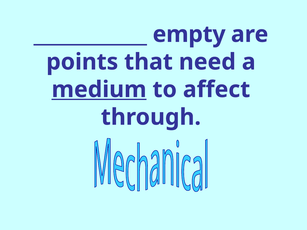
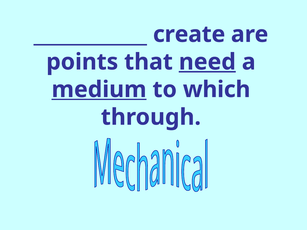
empty: empty -> create
need underline: none -> present
affect: affect -> which
